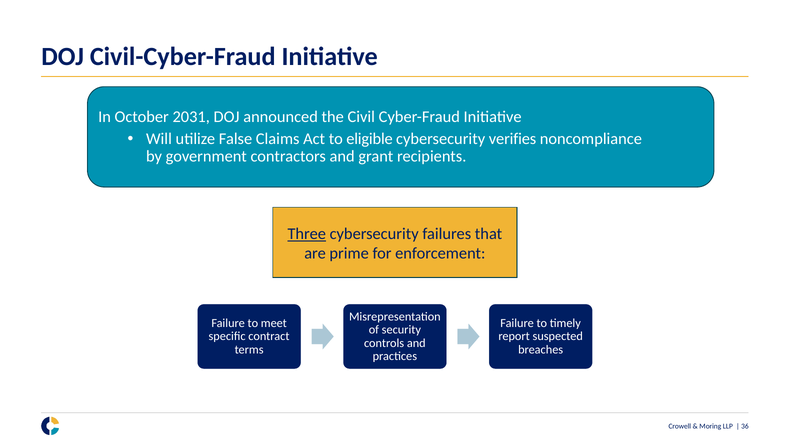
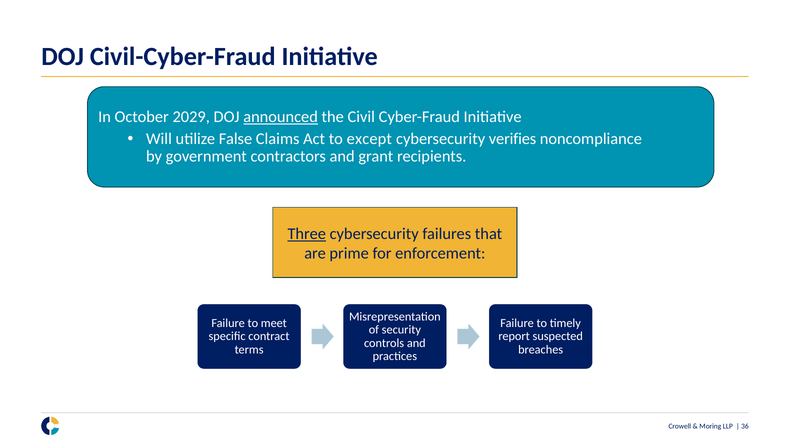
2031: 2031 -> 2029
announced underline: none -> present
eligible: eligible -> except
